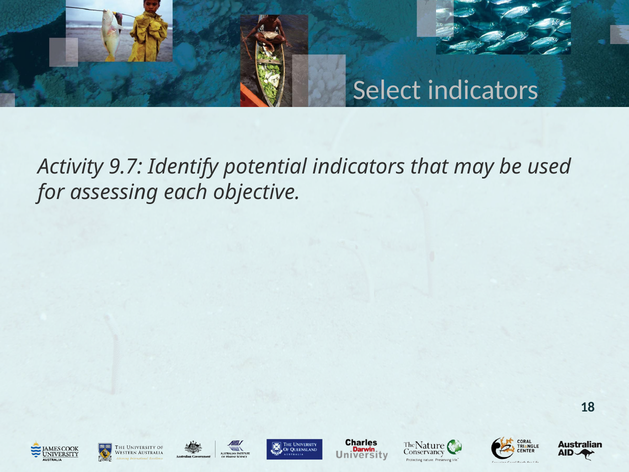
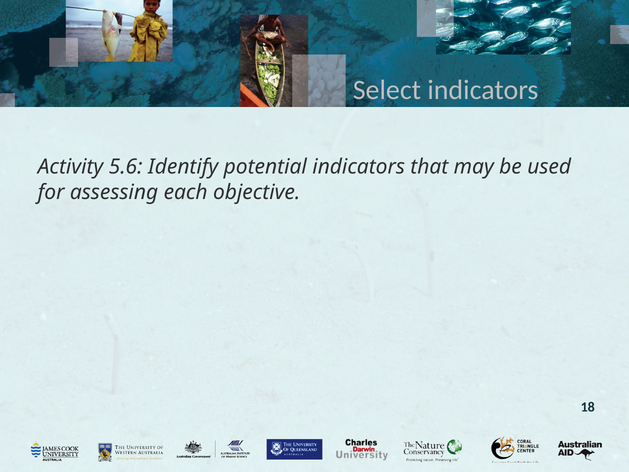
9.7: 9.7 -> 5.6
